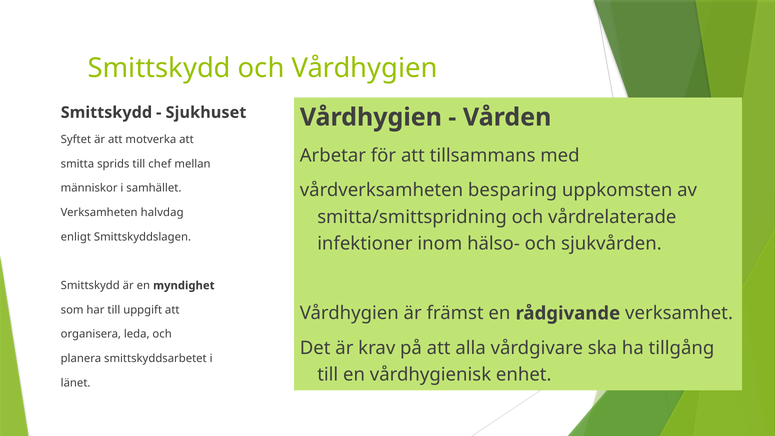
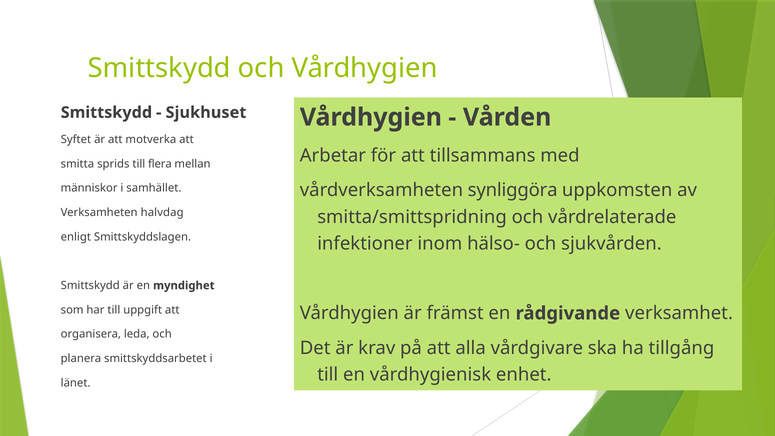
chef: chef -> flera
besparing: besparing -> synliggöra
